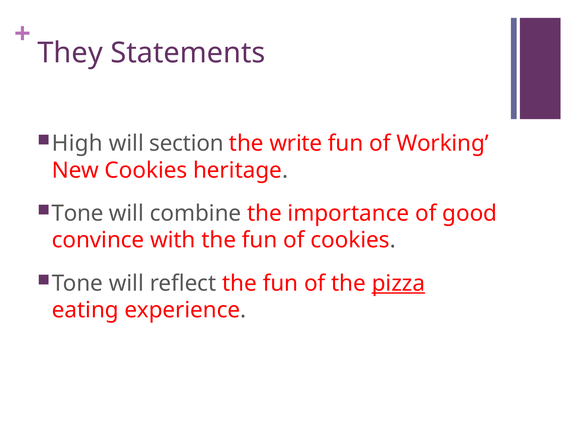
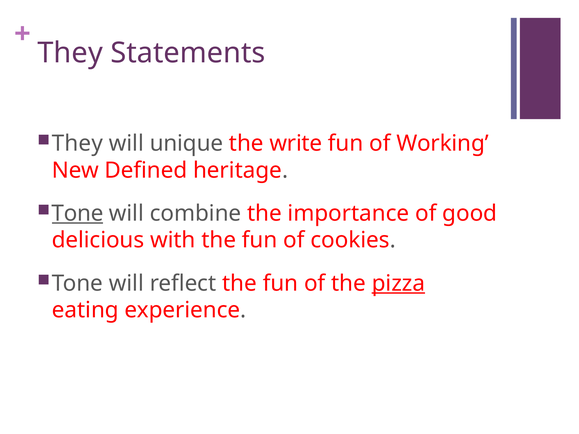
High at (77, 143): High -> They
section: section -> unique
New Cookies: Cookies -> Defined
Tone at (78, 213) underline: none -> present
convince: convince -> delicious
